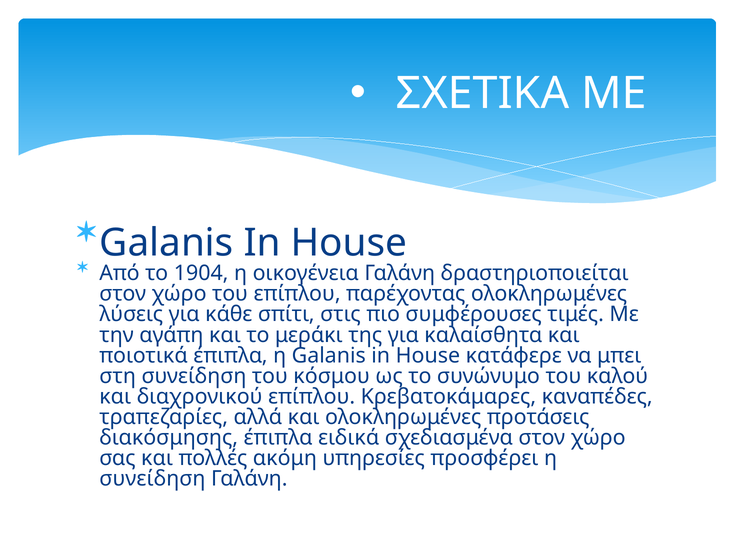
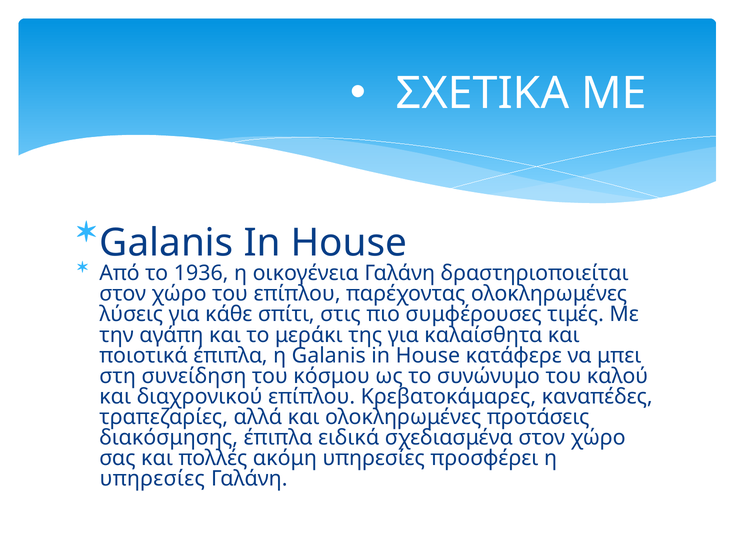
1904: 1904 -> 1936
συνείδηση at (152, 478): συνείδηση -> υπηρεσίες
